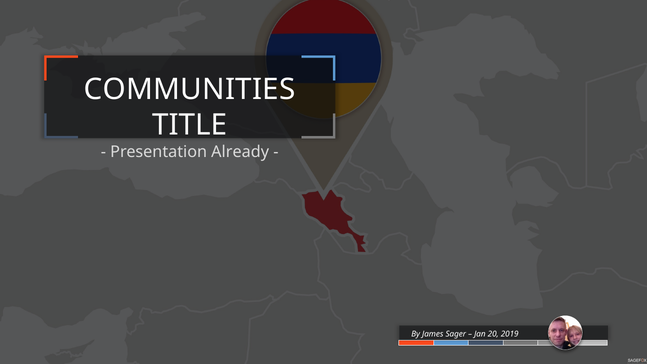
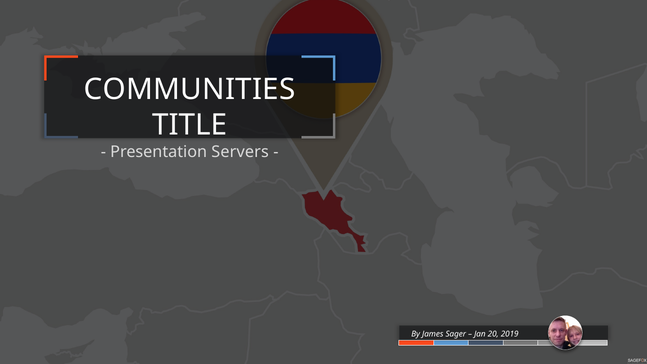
Already: Already -> Servers
